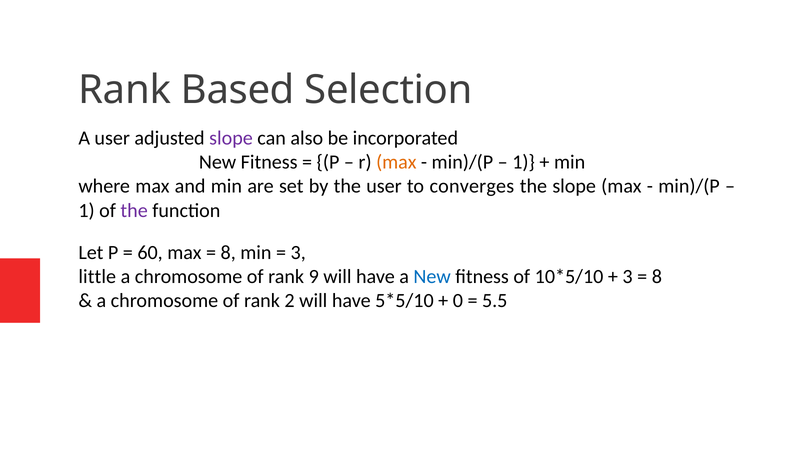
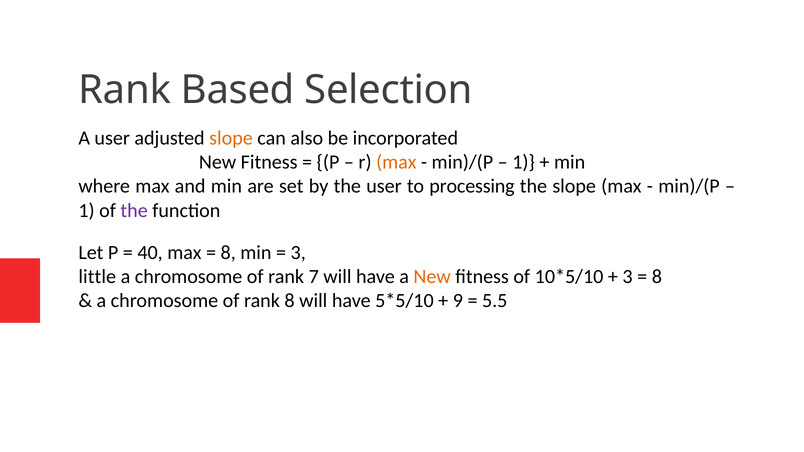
slope at (231, 138) colour: purple -> orange
converges: converges -> processing
60: 60 -> 40
9: 9 -> 7
New at (432, 277) colour: blue -> orange
rank 2: 2 -> 8
0: 0 -> 9
